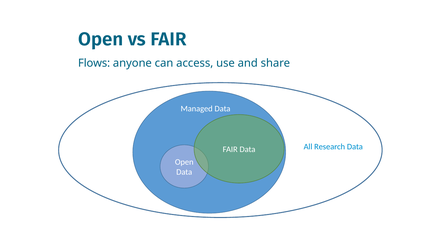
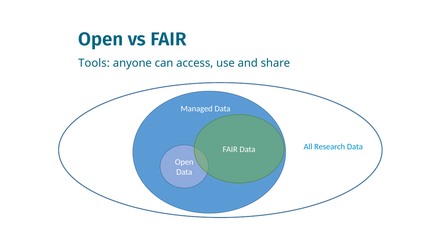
Flows: Flows -> Tools
